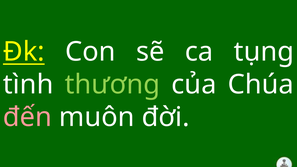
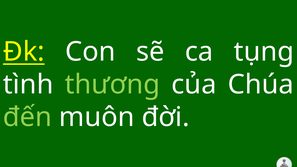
đến colour: pink -> light green
